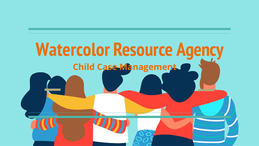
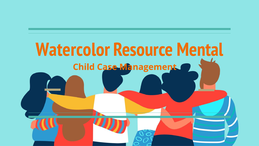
Agency: Agency -> Mental
